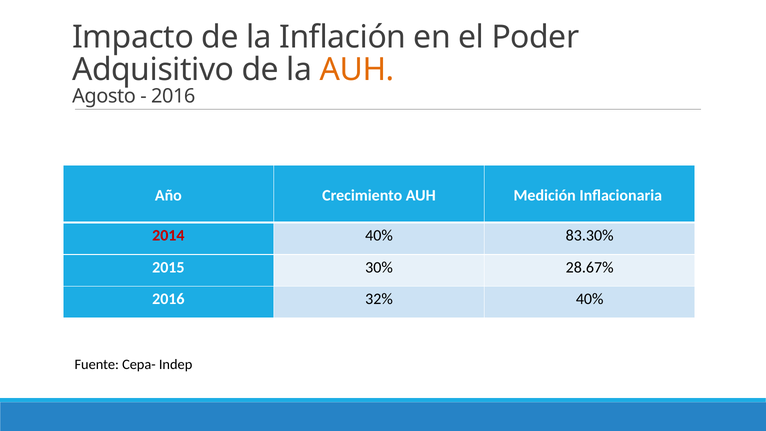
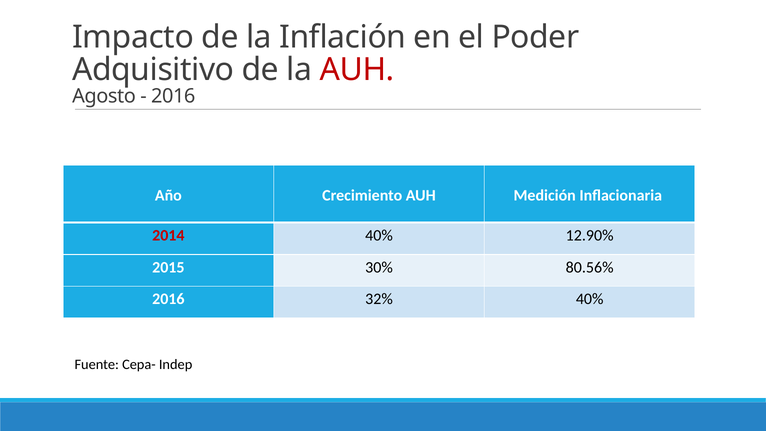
AUH at (357, 70) colour: orange -> red
83.30%: 83.30% -> 12.90%
28.67%: 28.67% -> 80.56%
